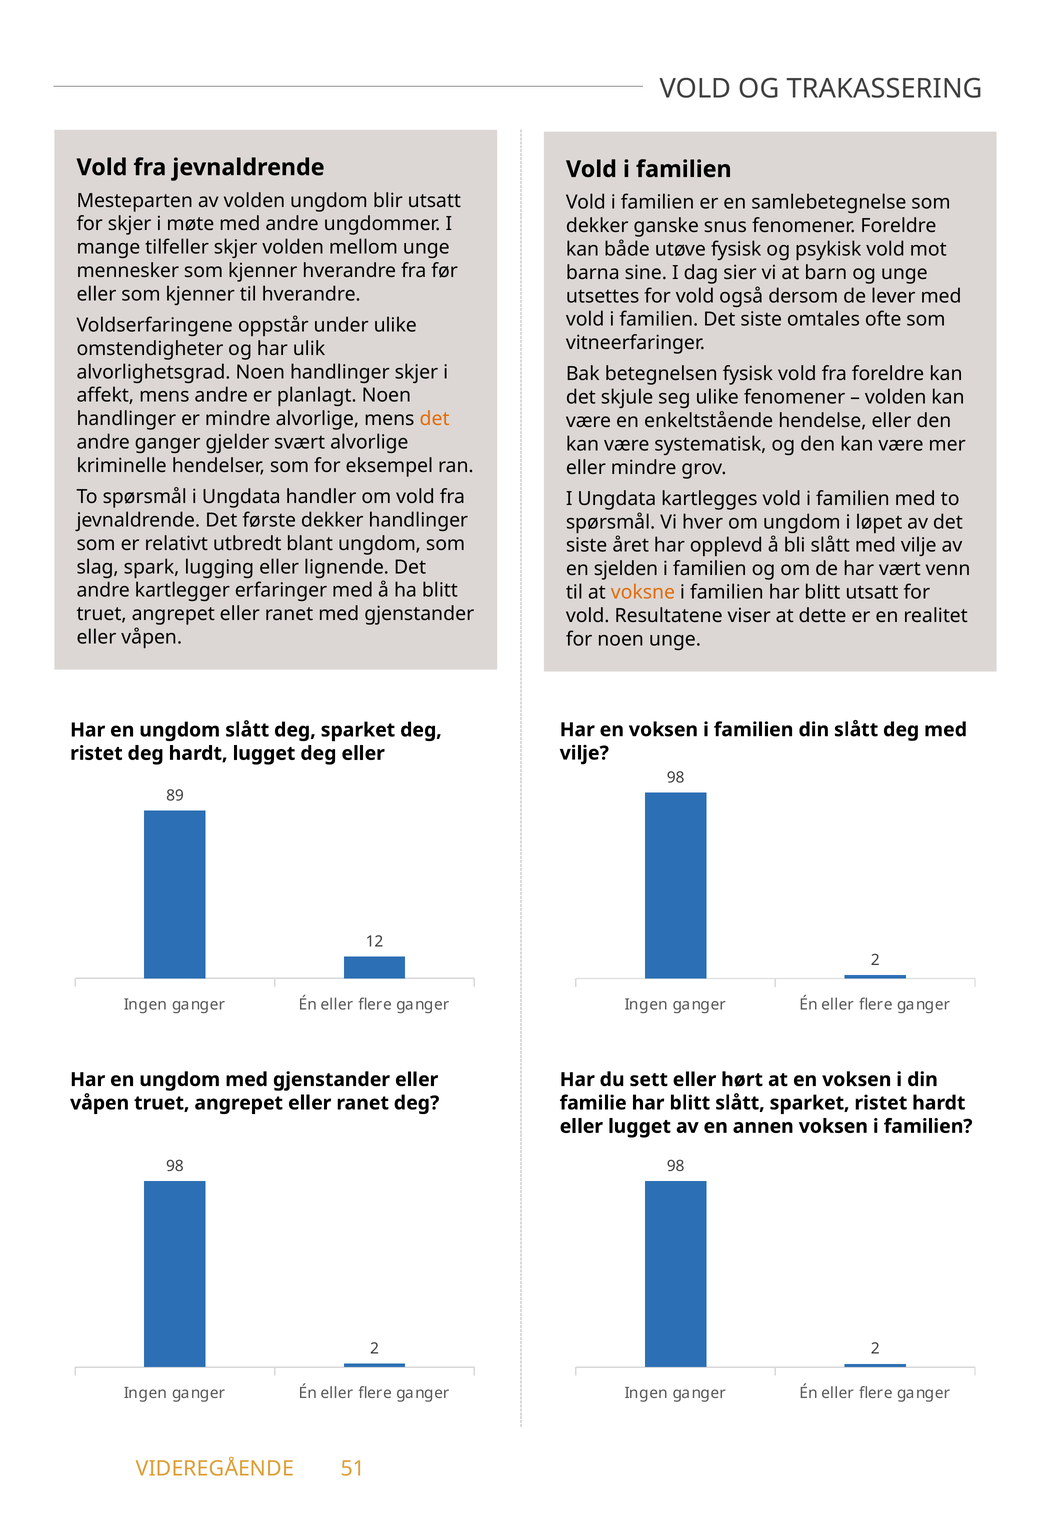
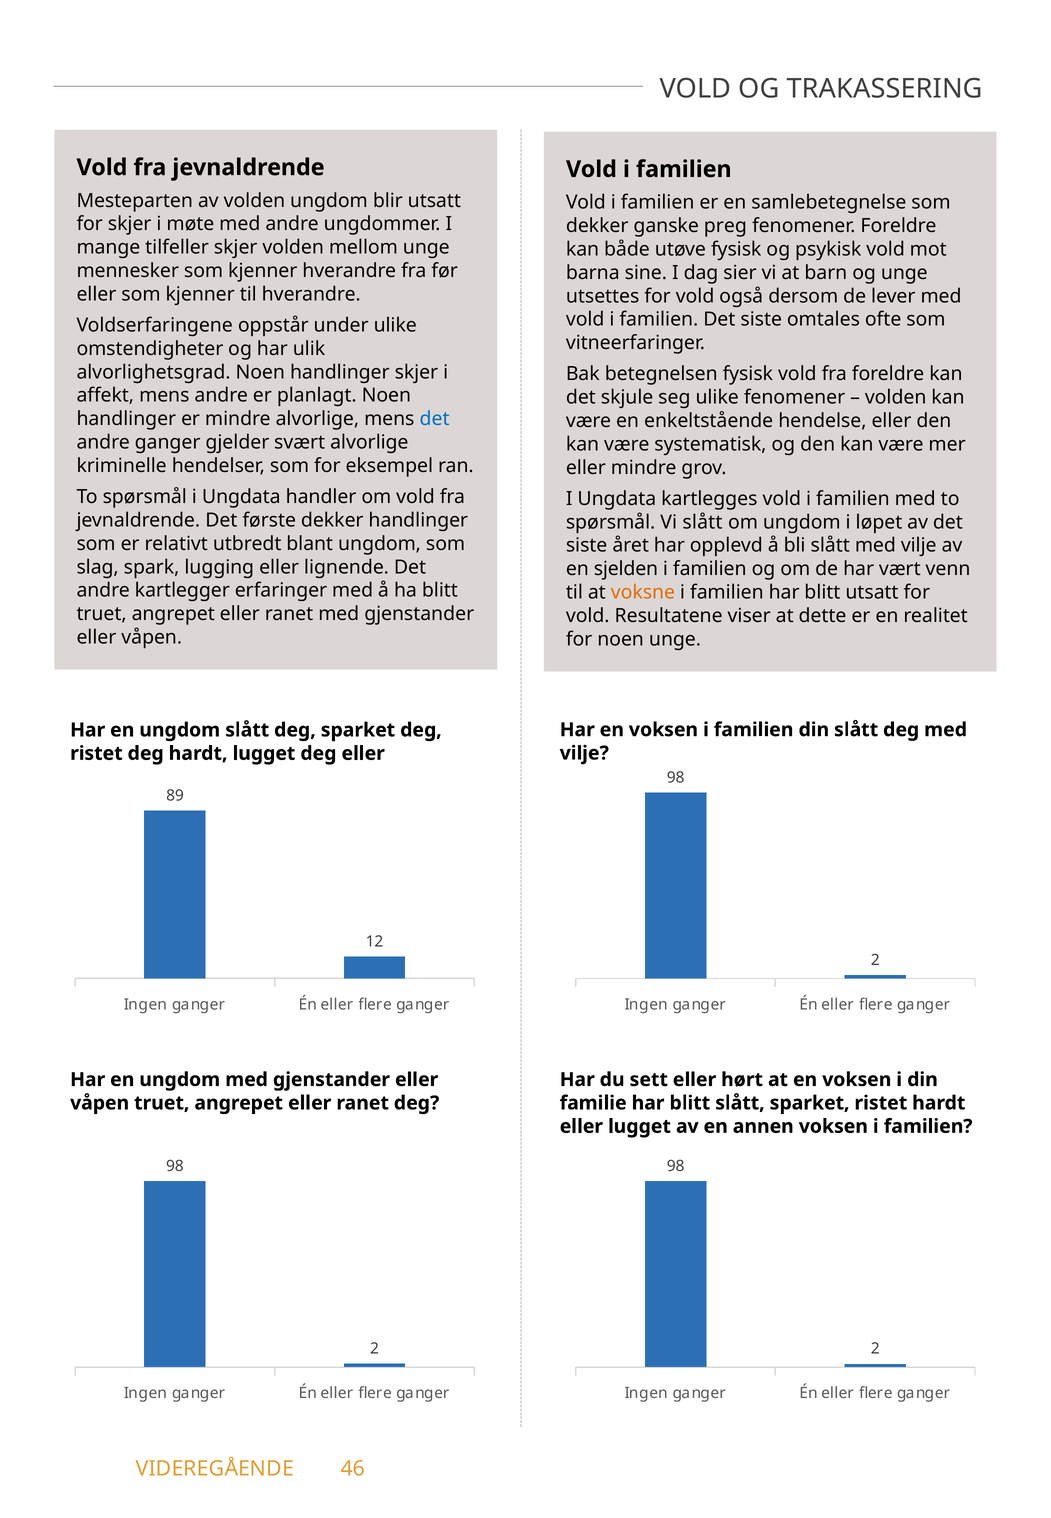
snus: snus -> preg
det at (435, 419) colour: orange -> blue
Vi hver: hver -> slått
51: 51 -> 46
